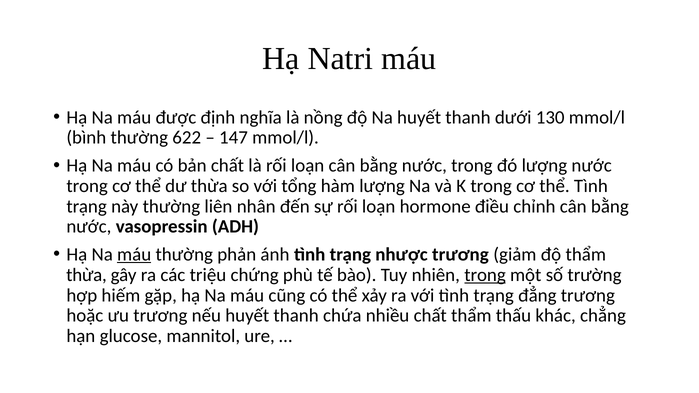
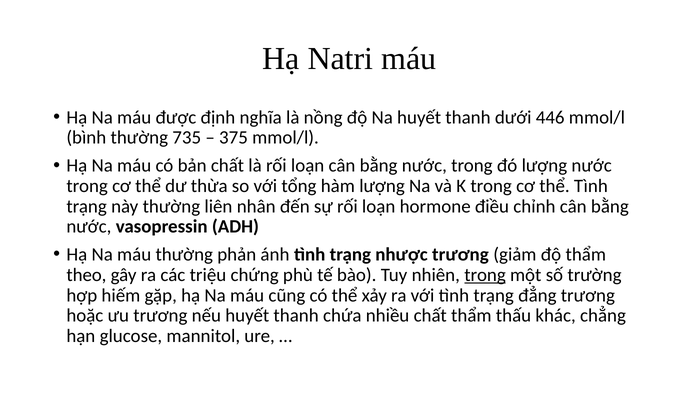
130: 130 -> 446
622: 622 -> 735
147: 147 -> 375
máu at (134, 255) underline: present -> none
thừa at (86, 275): thừa -> theo
